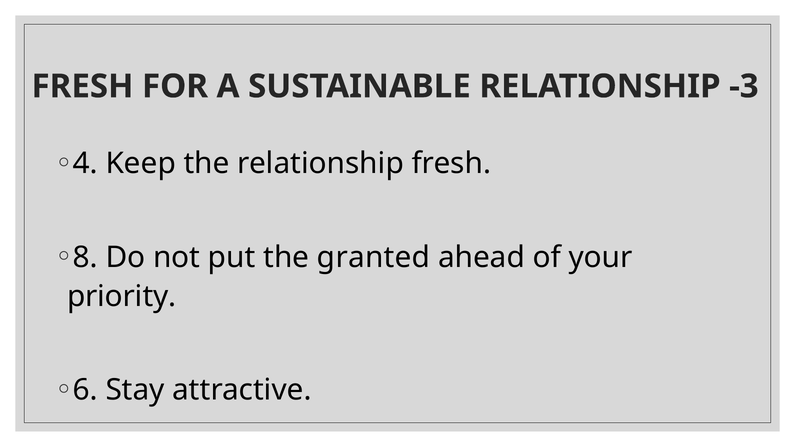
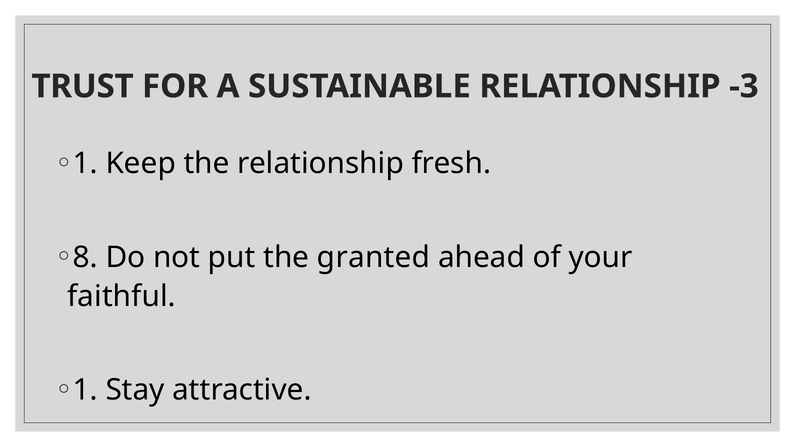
FRESH at (82, 86): FRESH -> TRUST
4 at (85, 164): 4 -> 1
priority: priority -> faithful
6 at (85, 390): 6 -> 1
